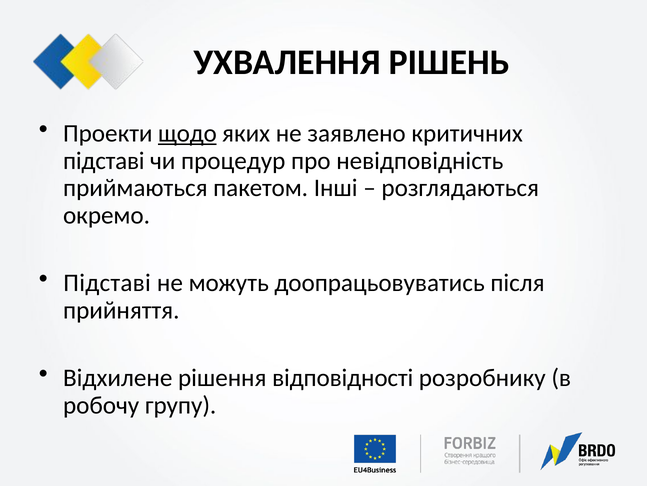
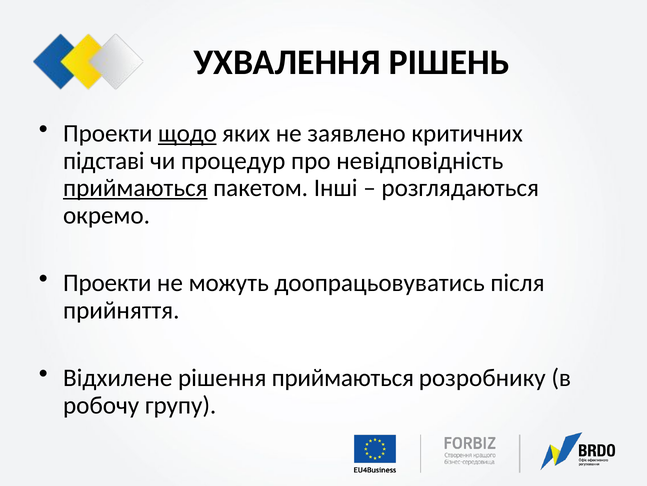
приймаються at (135, 188) underline: none -> present
Підставі at (107, 283): Підставі -> Проекти
рішення відповідності: відповідності -> приймаються
